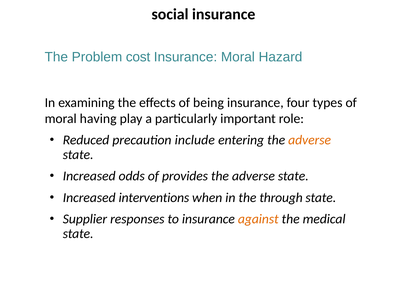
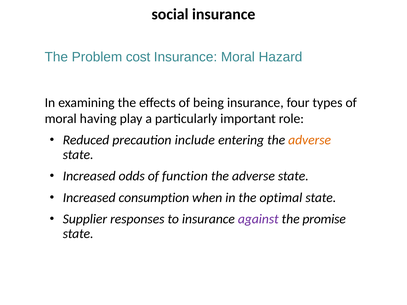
provides: provides -> function
interventions: interventions -> consumption
through: through -> optimal
against colour: orange -> purple
medical: medical -> promise
